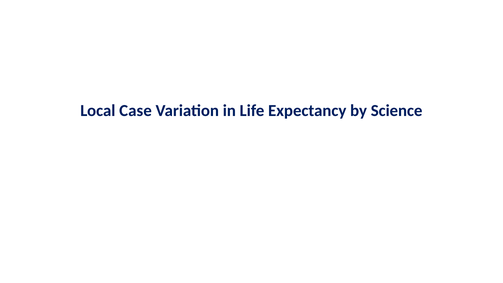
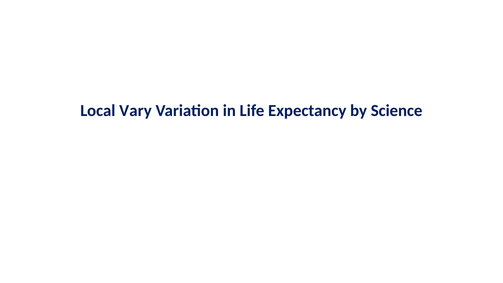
Case: Case -> Vary
